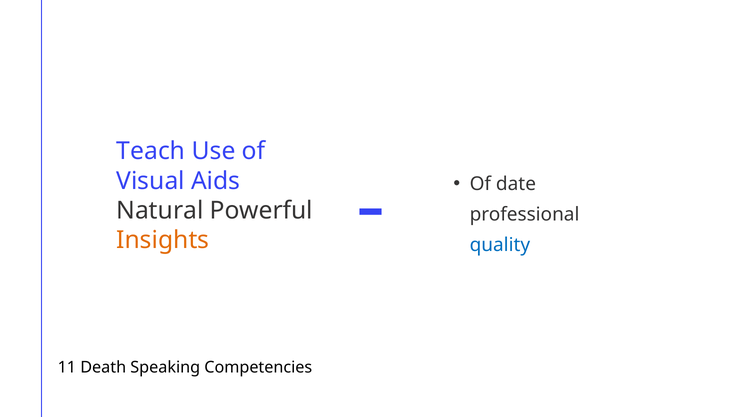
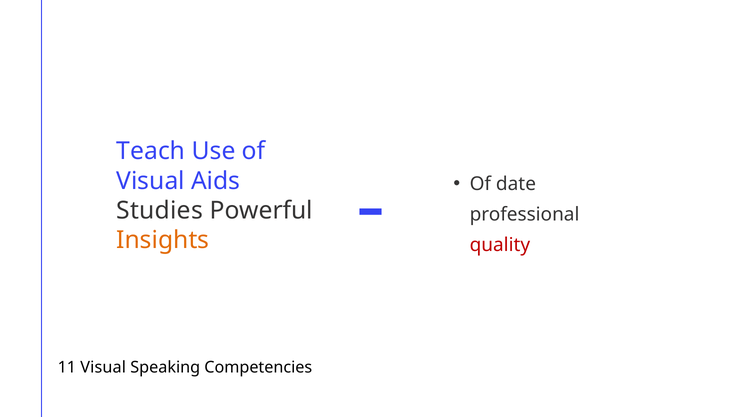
Natural: Natural -> Studies
quality colour: blue -> red
11 Death: Death -> Visual
